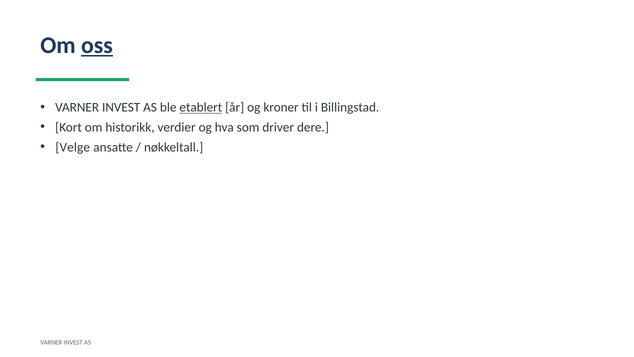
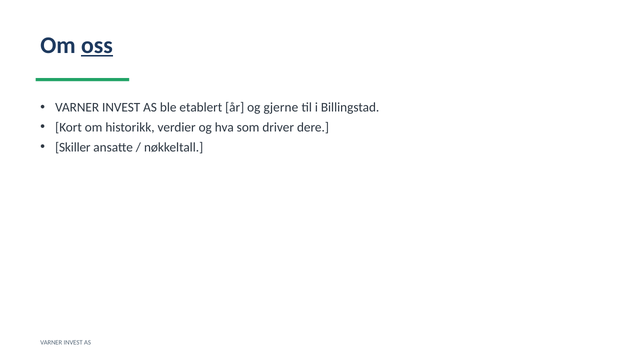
etablert underline: present -> none
kroner: kroner -> gjerne
Velge: Velge -> Skiller
